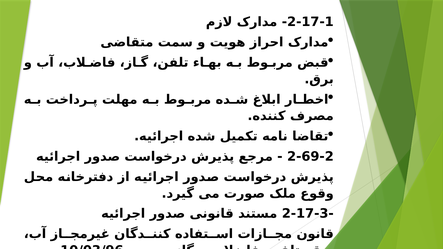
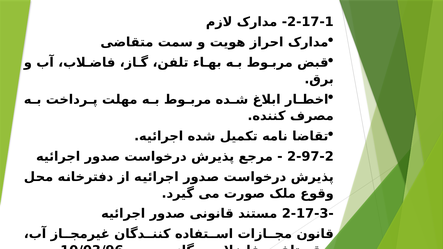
2-69-2: 2-69-2 -> 2-97-2
